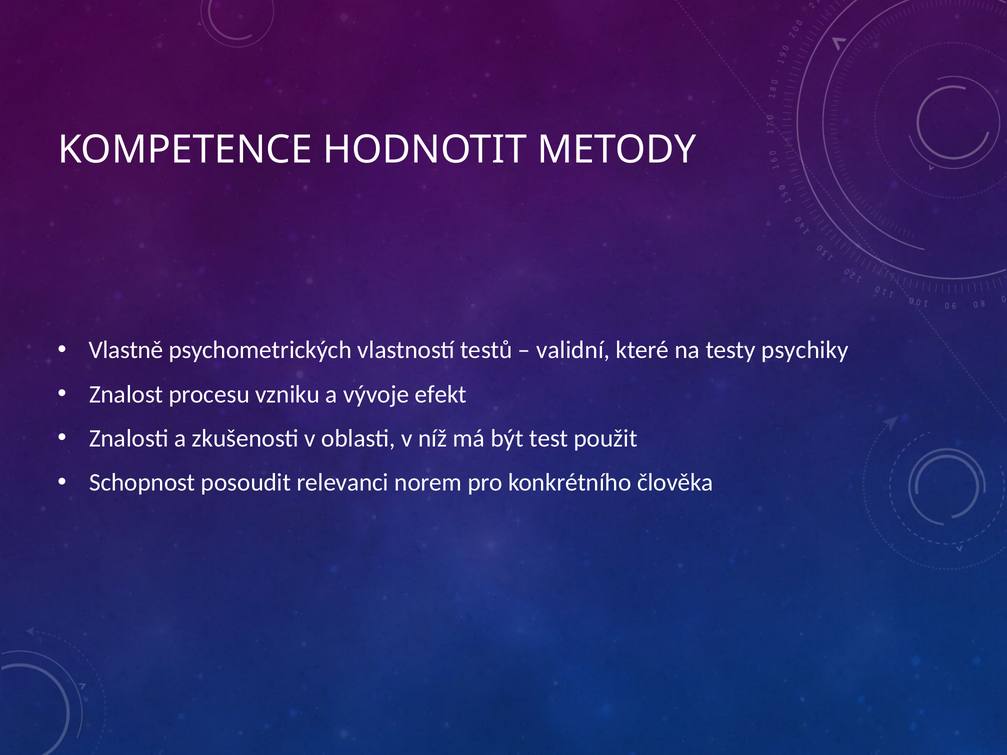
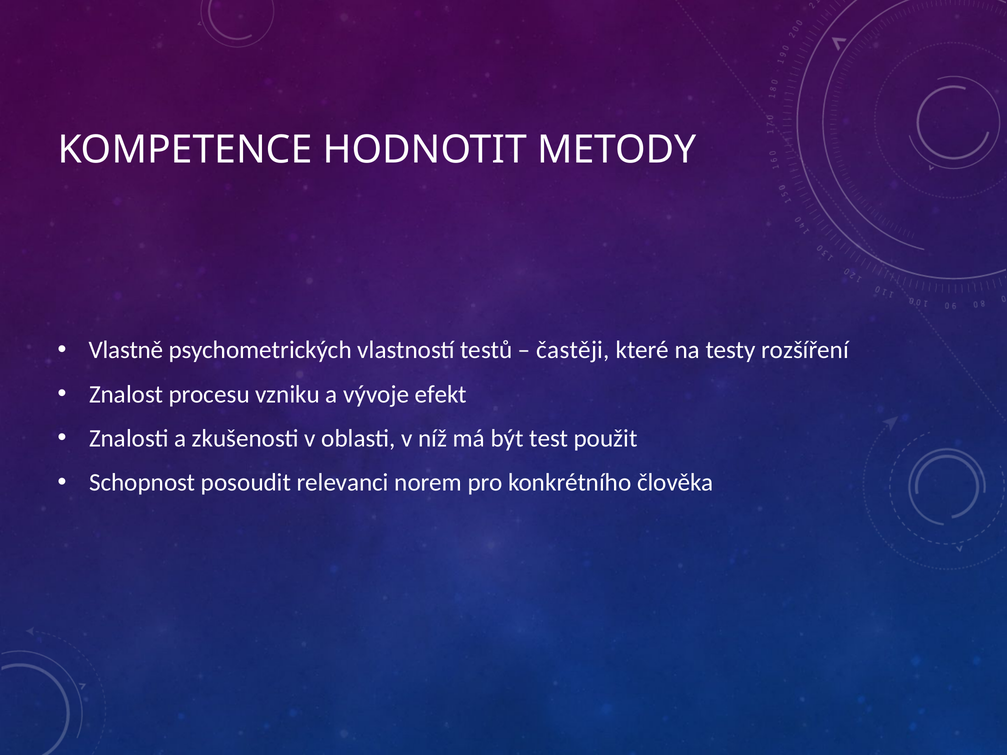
validní: validní -> častěji
psychiky: psychiky -> rozšíření
